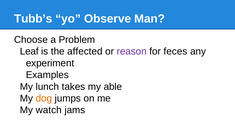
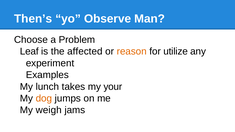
Tubb’s: Tubb’s -> Then’s
reason colour: purple -> orange
feces: feces -> utilize
able: able -> your
watch: watch -> weigh
